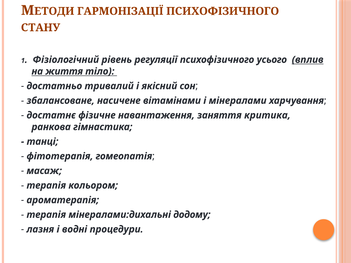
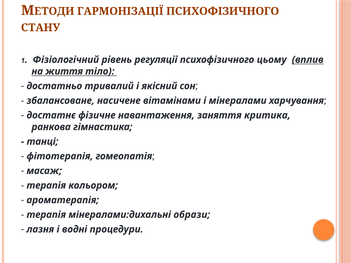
усього: усього -> цьому
додому: додому -> образи
